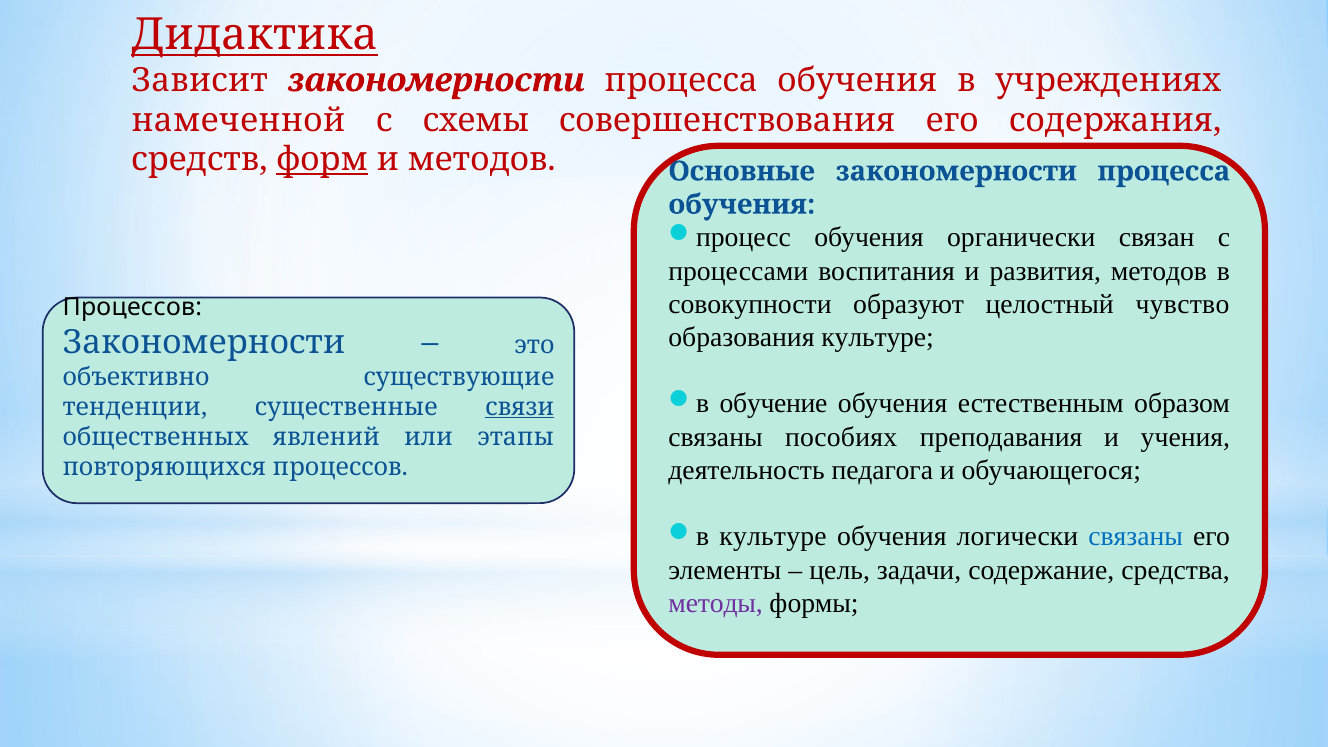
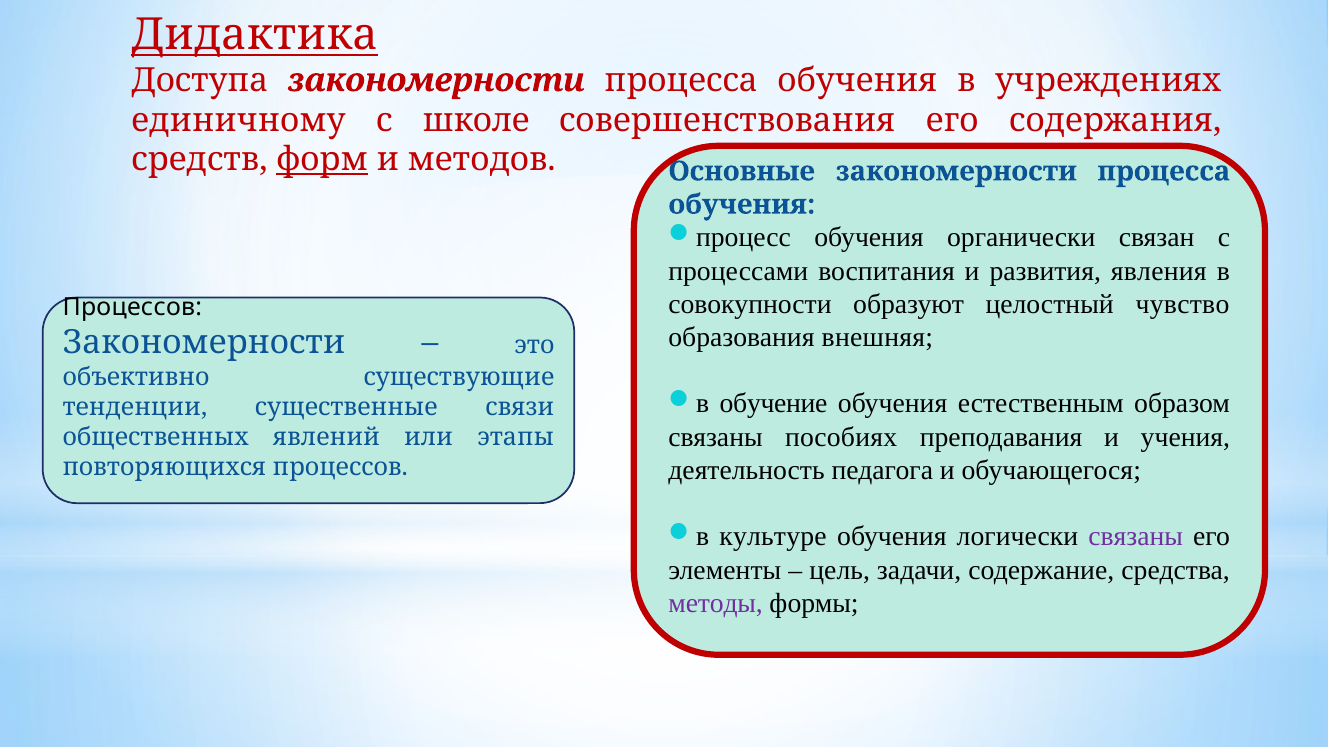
Зависит: Зависит -> Доступа
намеченной: намеченной -> единичному
схемы: схемы -> школе
развития методов: методов -> явления
образования культуре: культуре -> внешняя
связи underline: present -> none
связаны at (1136, 537) colour: blue -> purple
